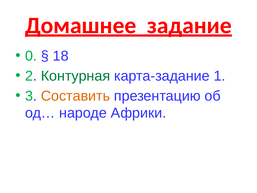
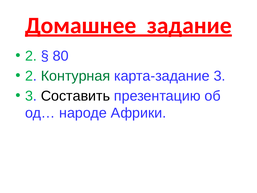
0 at (31, 56): 0 -> 2
18: 18 -> 80
карта-задание 1: 1 -> 3
Составить colour: orange -> black
